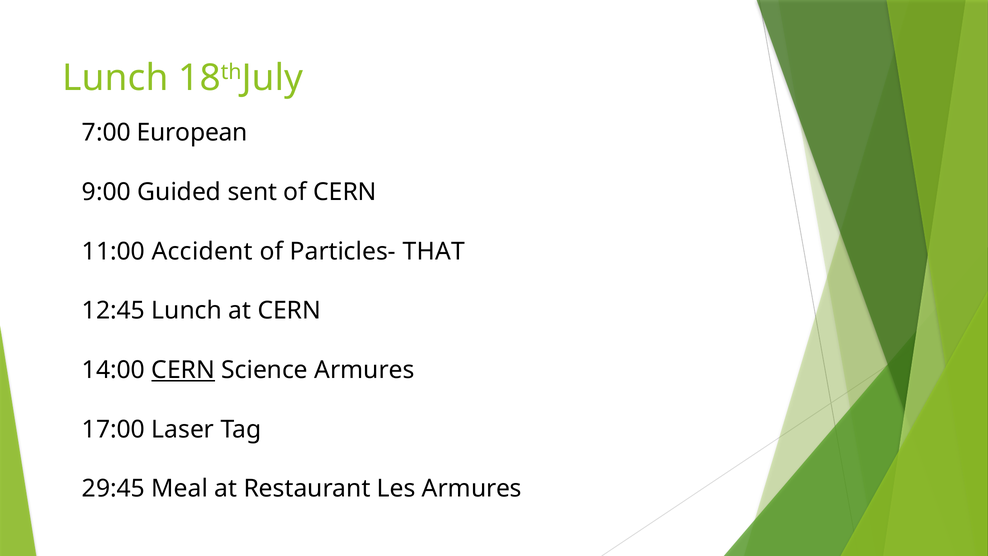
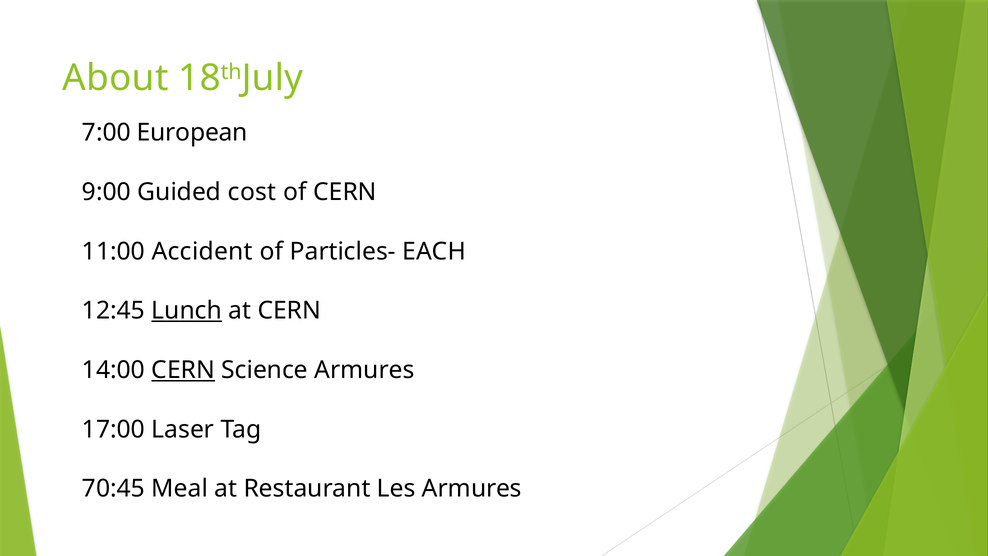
Lunch at (115, 78): Lunch -> About
sent: sent -> cost
THAT: THAT -> EACH
Lunch at (187, 311) underline: none -> present
29:45: 29:45 -> 70:45
